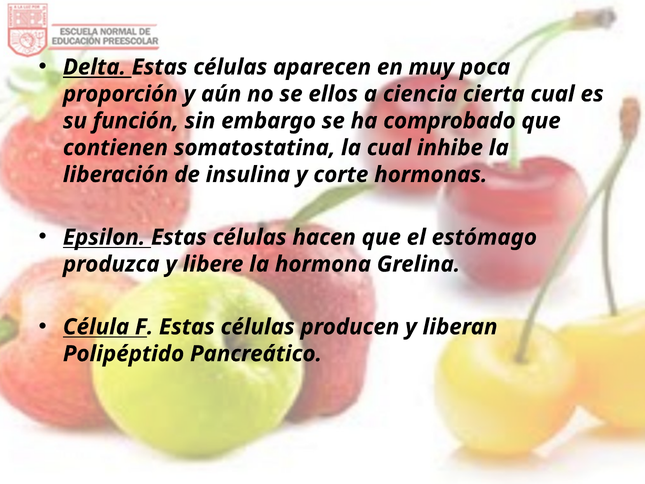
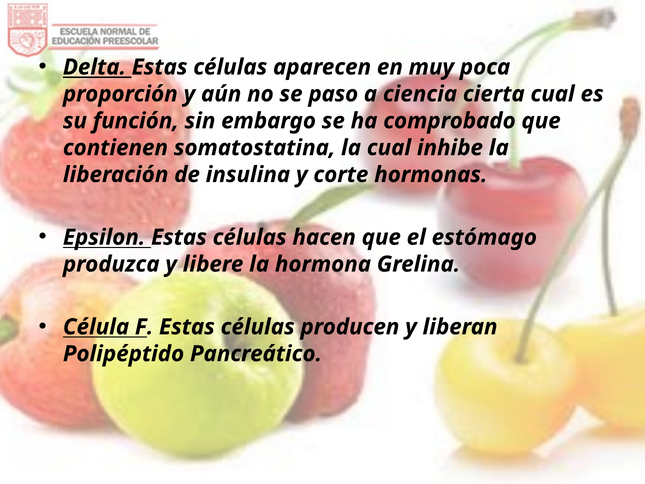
ellos: ellos -> paso
